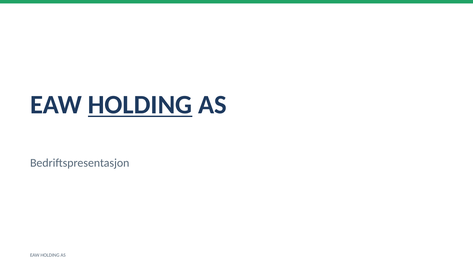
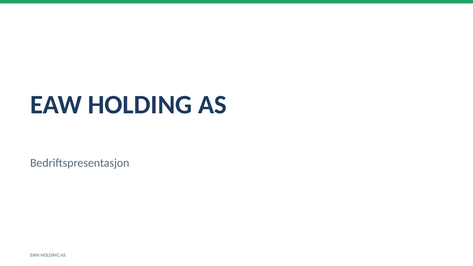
HOLDING at (140, 105) underline: present -> none
